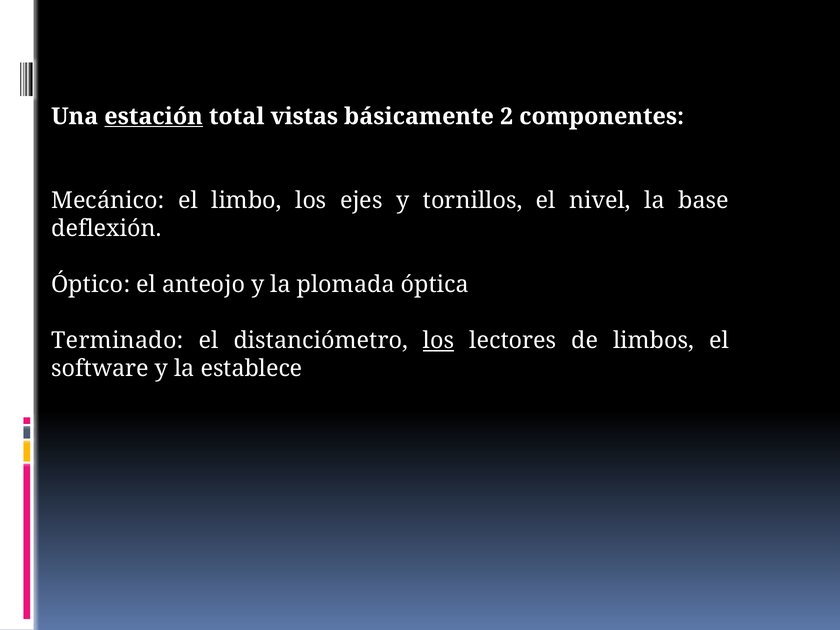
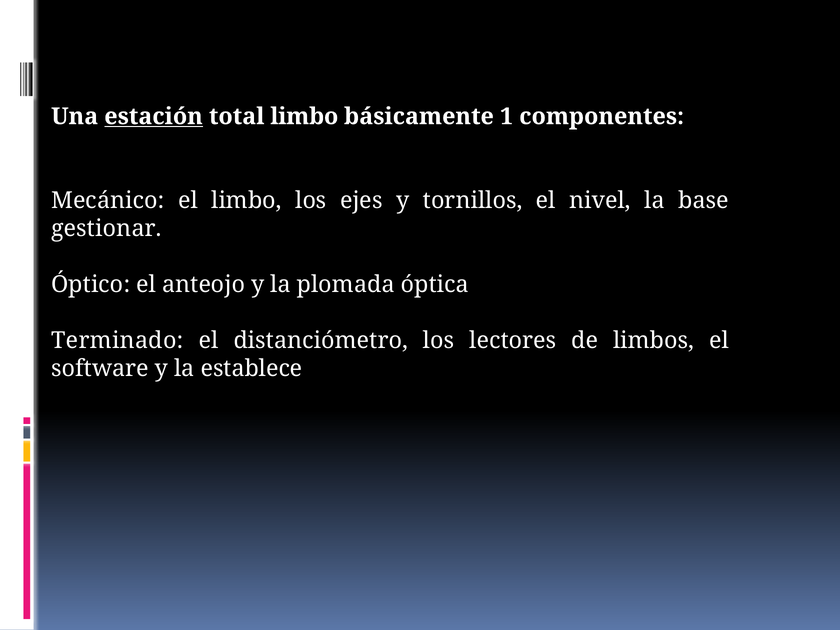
total vistas: vistas -> limbo
2: 2 -> 1
deflexión: deflexión -> gestionar
los at (439, 341) underline: present -> none
